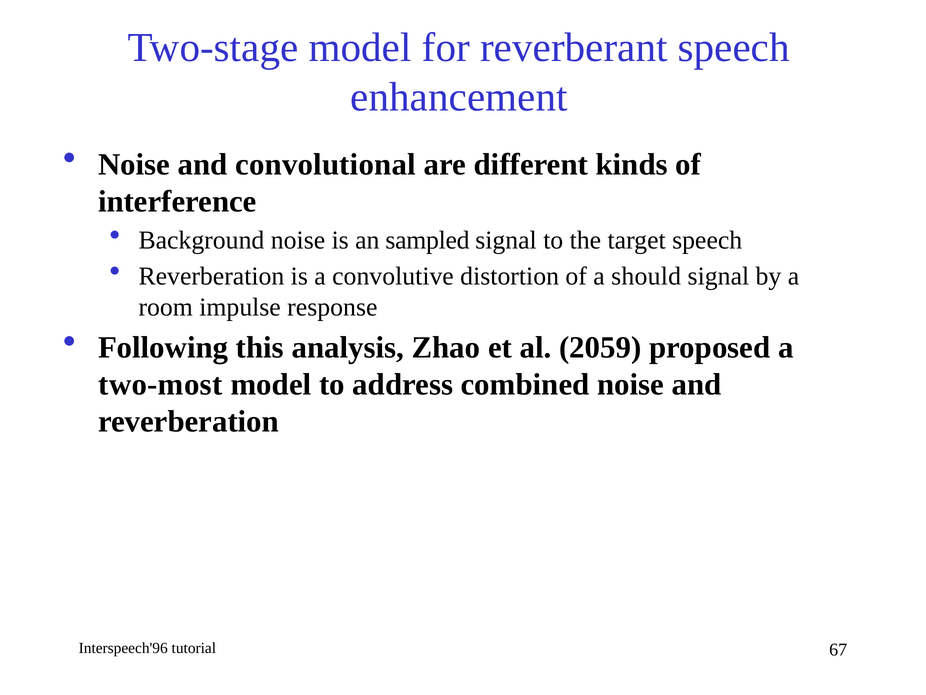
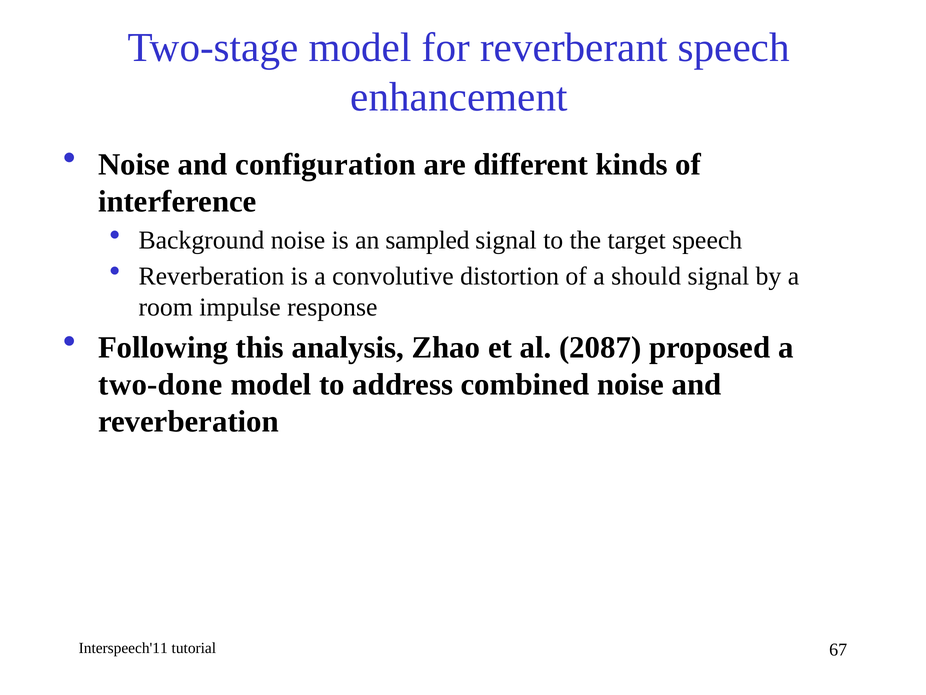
convolutional: convolutional -> configuration
2059: 2059 -> 2087
two-most: two-most -> two-done
Interspeech'96: Interspeech'96 -> Interspeech'11
